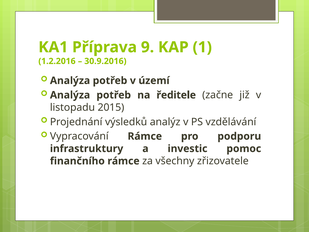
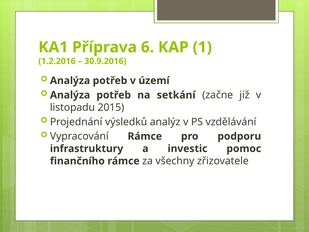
9: 9 -> 6
ředitele: ředitele -> setkání
